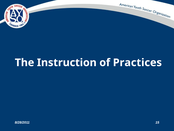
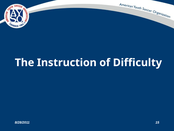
Practices: Practices -> Difficulty
